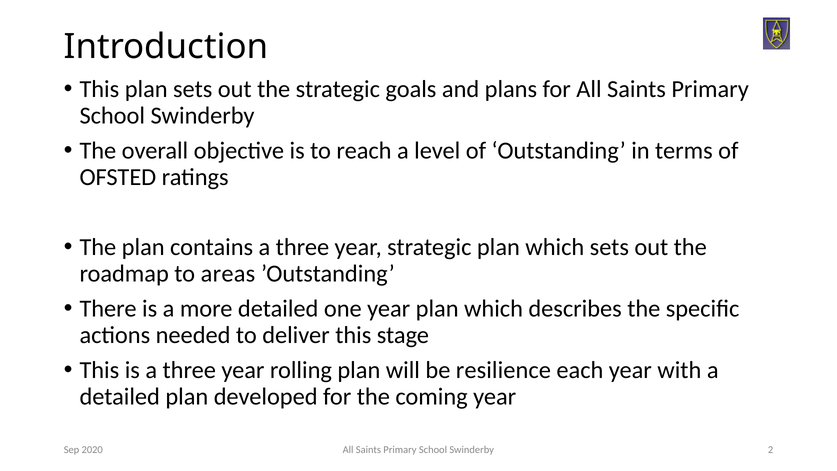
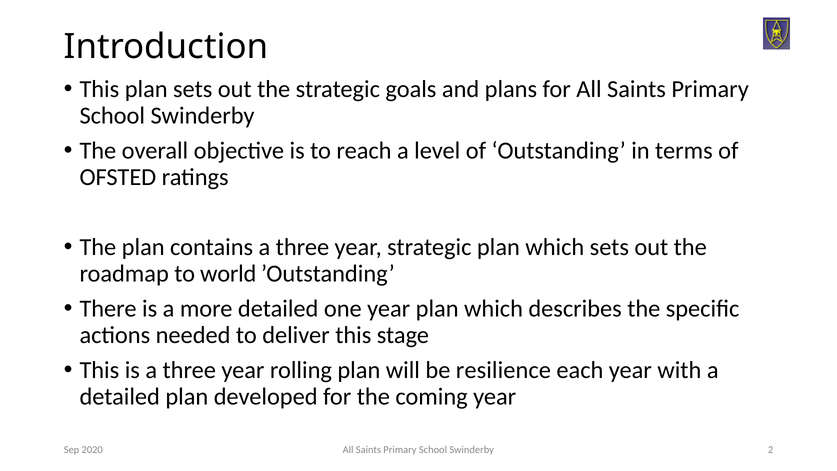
areas: areas -> world
